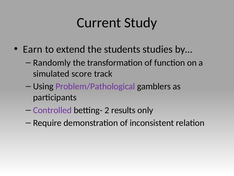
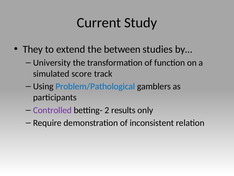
Earn: Earn -> They
students: students -> between
Randomly: Randomly -> University
Problem/Pathological colour: purple -> blue
